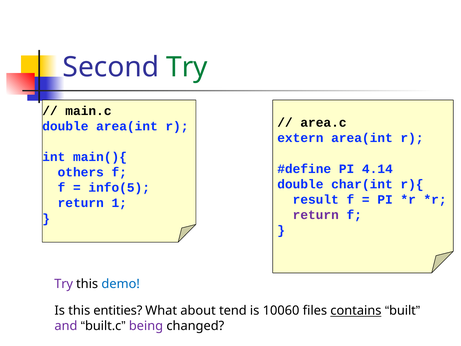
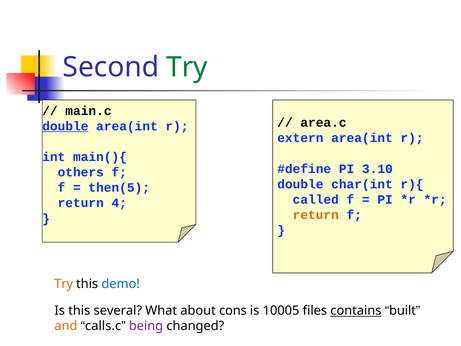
double at (65, 126) underline: none -> present
4.14: 4.14 -> 3.10
info(5: info(5 -> then(5
result: result -> called
1: 1 -> 4
return at (316, 215) colour: purple -> orange
Try at (64, 284) colour: purple -> orange
entities: entities -> several
tend: tend -> cons
10060: 10060 -> 10005
and colour: purple -> orange
built.c: built.c -> calls.c
